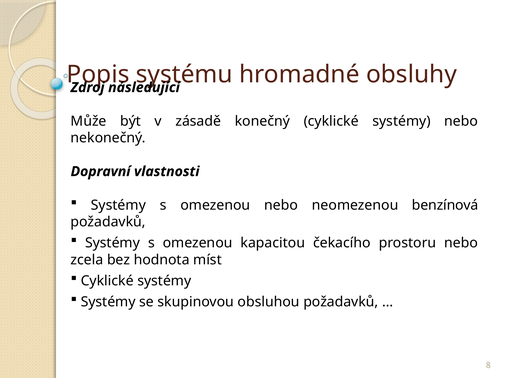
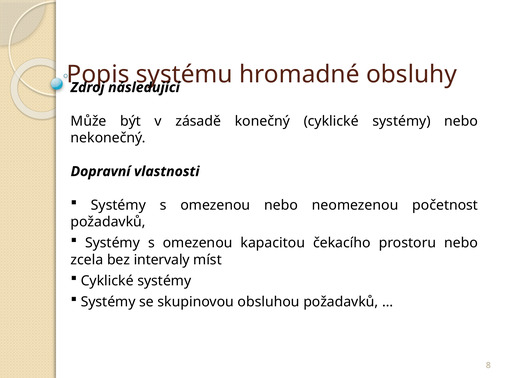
benzínová: benzínová -> početnost
hodnota: hodnota -> intervaly
